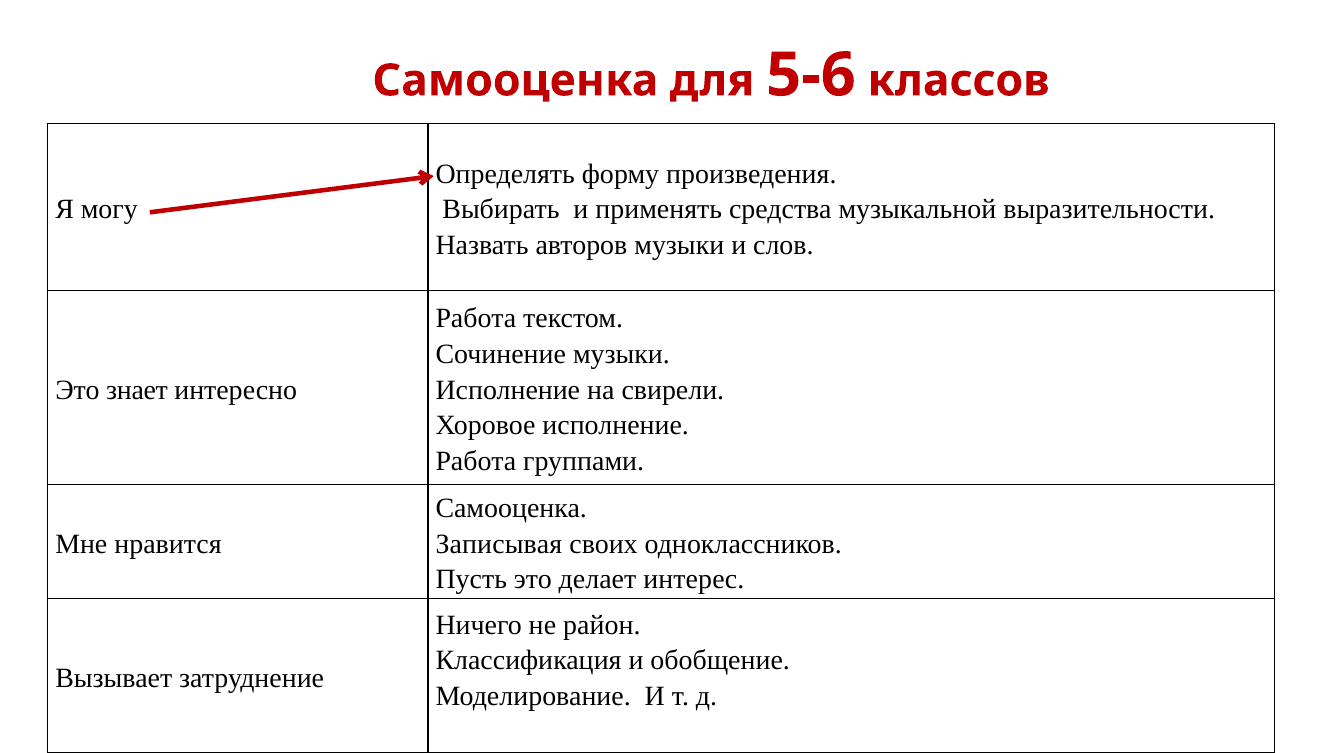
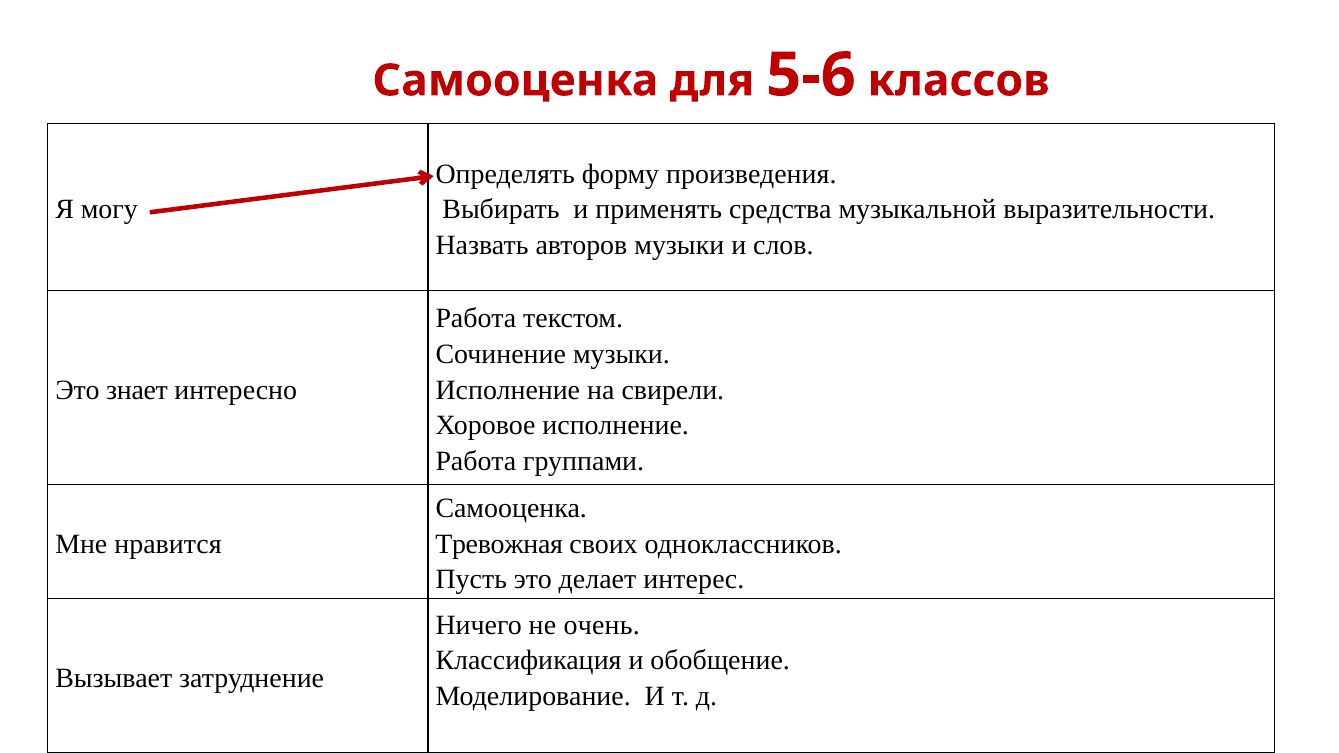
Записывая: Записывая -> Тревожная
район: район -> очень
